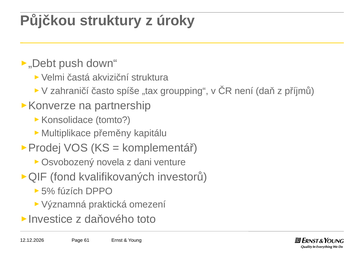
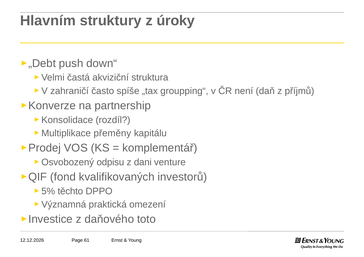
Půjčkou: Půjčkou -> Hlavním
tomto: tomto -> rozdíl
novela: novela -> odpisu
fúzích: fúzích -> těchto
